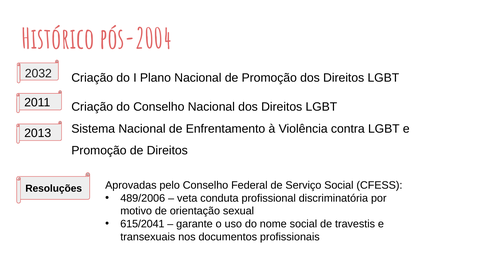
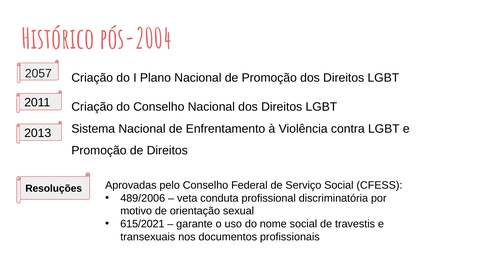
2032: 2032 -> 2057
615/2041: 615/2041 -> 615/2021
